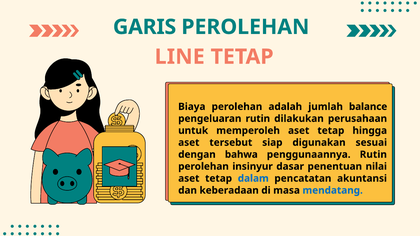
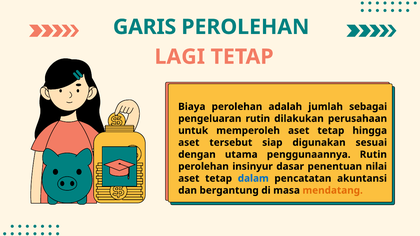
LINE: LINE -> LAGI
balance: balance -> sebagai
bahwa: bahwa -> utama
keberadaan: keberadaan -> bergantung
mendatang colour: blue -> orange
